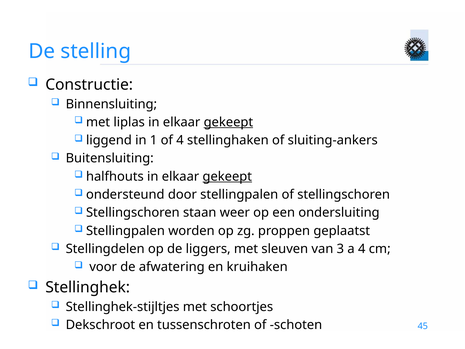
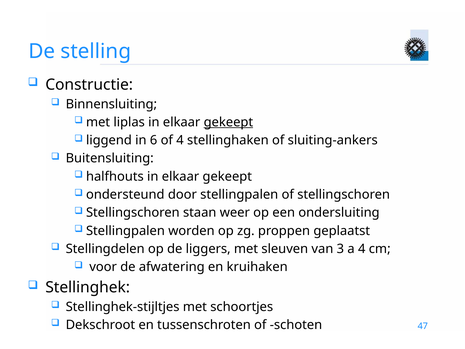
1: 1 -> 6
gekeept at (227, 176) underline: present -> none
45: 45 -> 47
